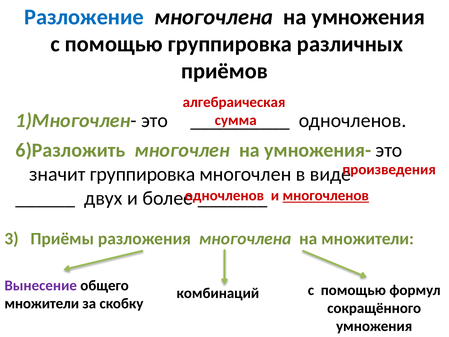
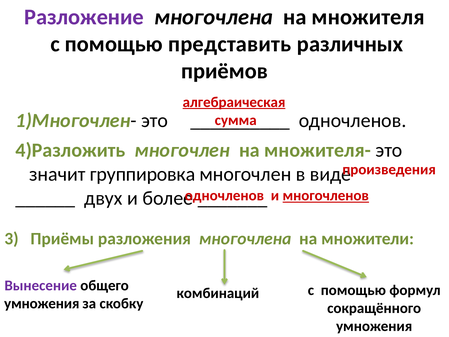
Разложение colour: blue -> purple
на умножения: умножения -> множителя
помощью группировка: группировка -> представить
алгебраическая underline: none -> present
6)Разложить: 6)Разложить -> 4)Разложить
умножения-: умножения- -> множителя-
множители at (42, 303): множители -> умножения
